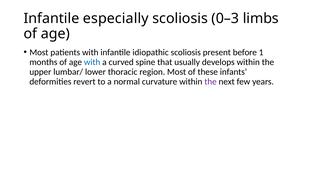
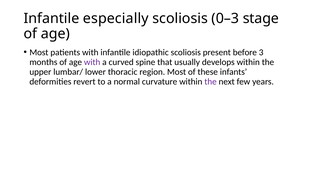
limbs: limbs -> stage
1: 1 -> 3
with at (92, 62) colour: blue -> purple
